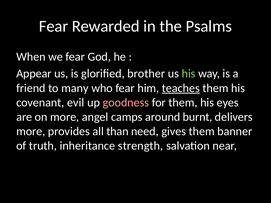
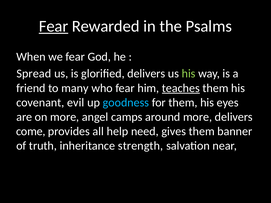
Fear at (54, 26) underline: none -> present
Appear: Appear -> Spread
glorified brother: brother -> delivers
goodness colour: pink -> light blue
around burnt: burnt -> more
more at (31, 132): more -> come
than: than -> help
